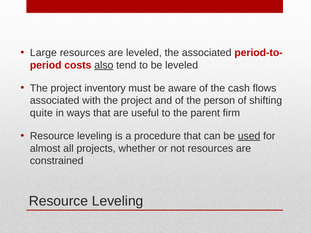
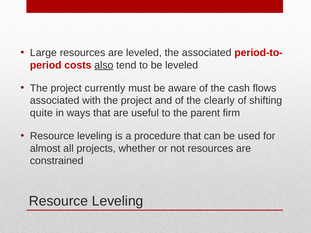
inventory: inventory -> currently
person: person -> clearly
used underline: present -> none
